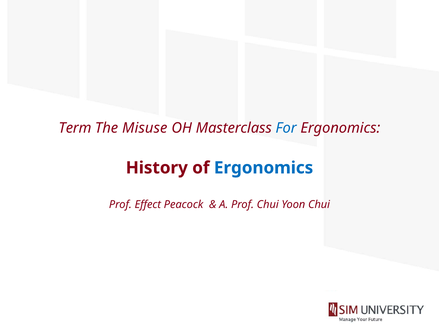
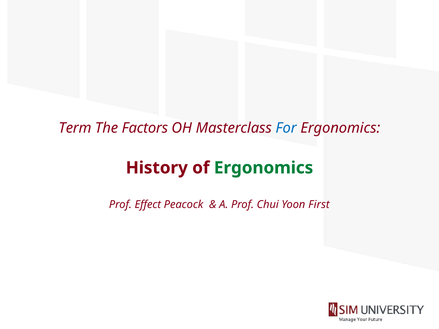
Misuse: Misuse -> Factors
Ergonomics at (264, 168) colour: blue -> green
Yoon Chui: Chui -> First
